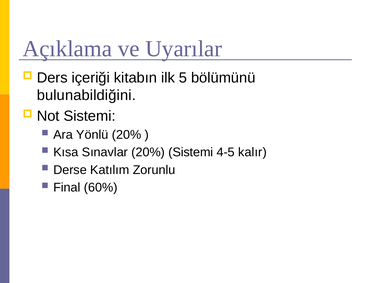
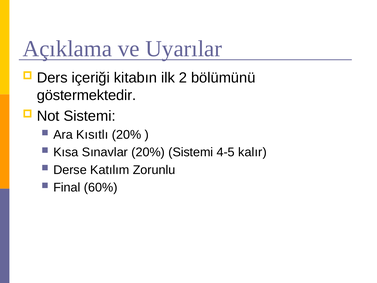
5: 5 -> 2
bulunabildiğini: bulunabildiğini -> göstermektedir
Yönlü: Yönlü -> Kısıtlı
